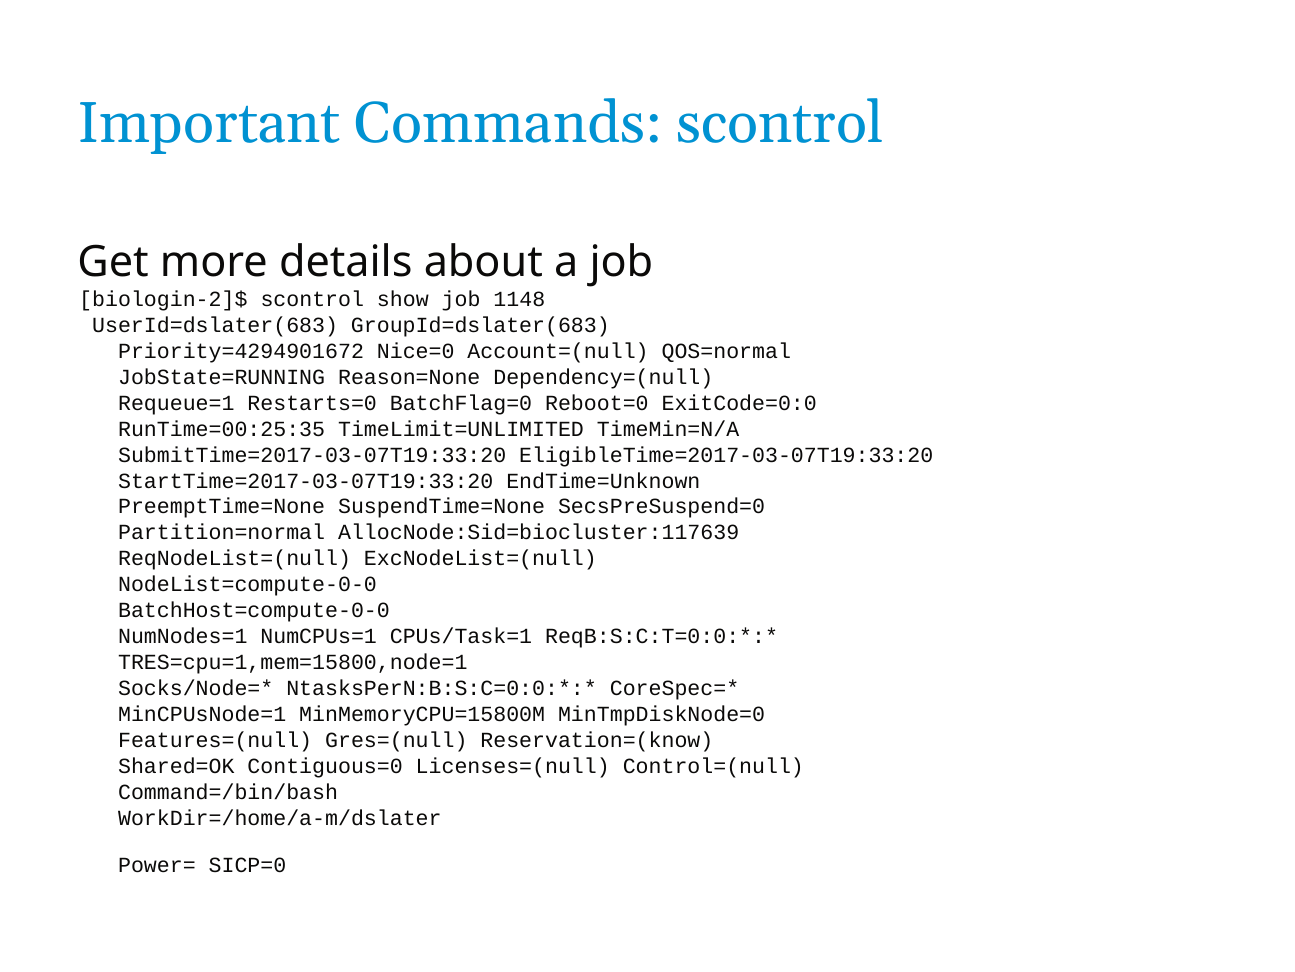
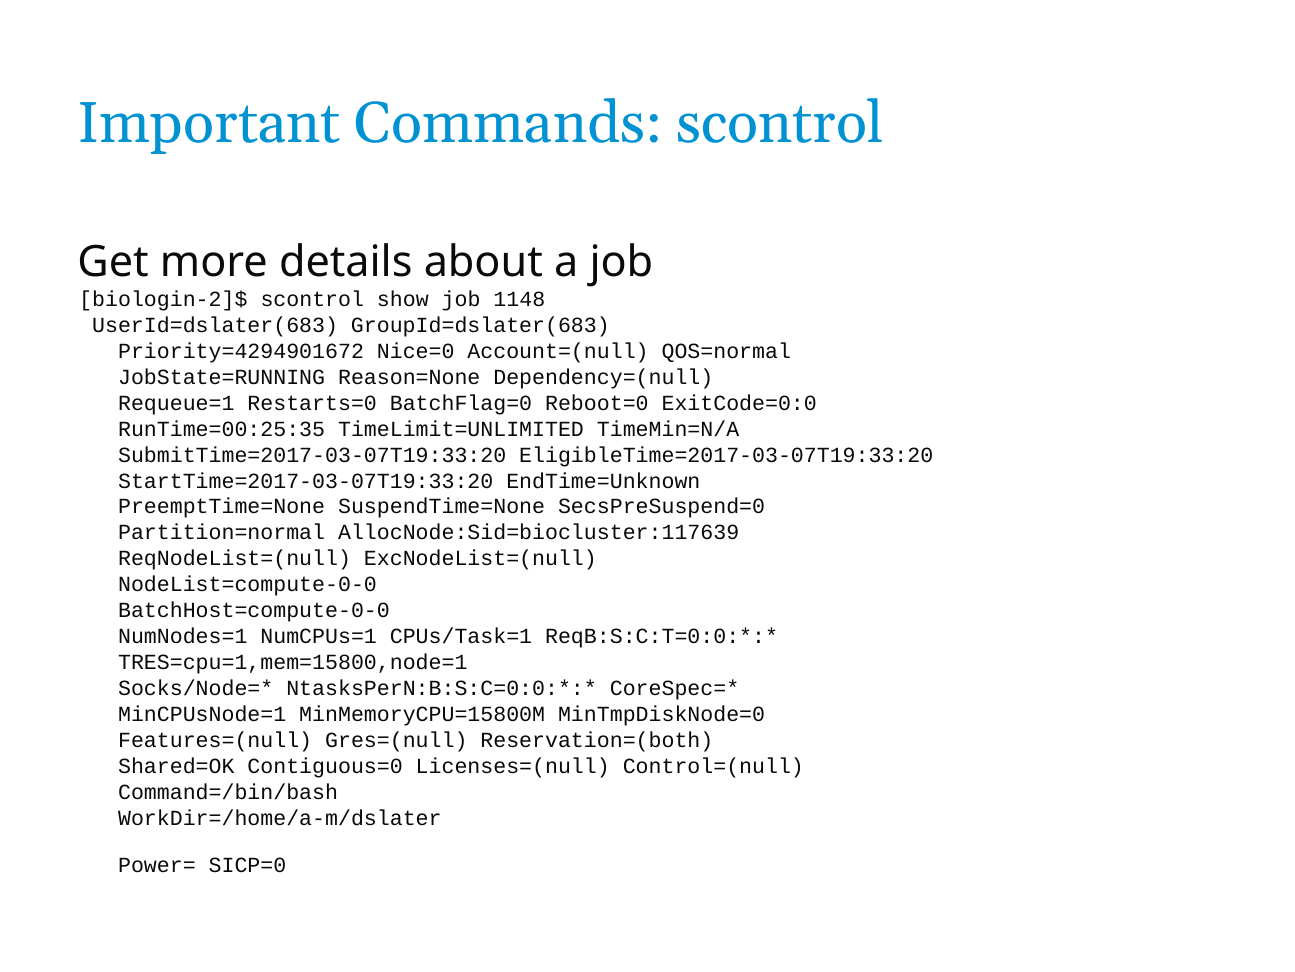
Reservation=(know: Reservation=(know -> Reservation=(both
